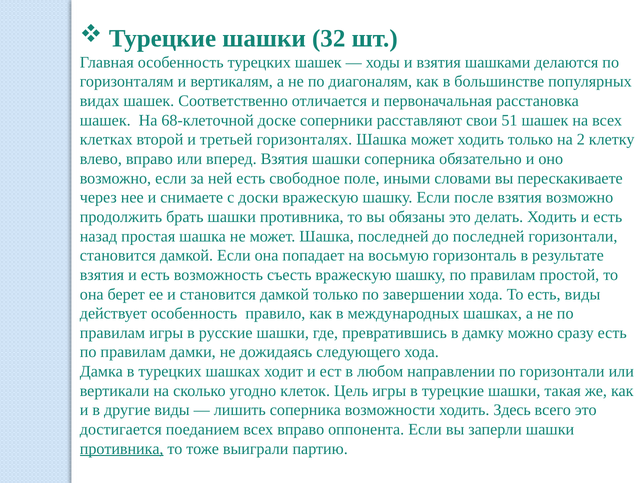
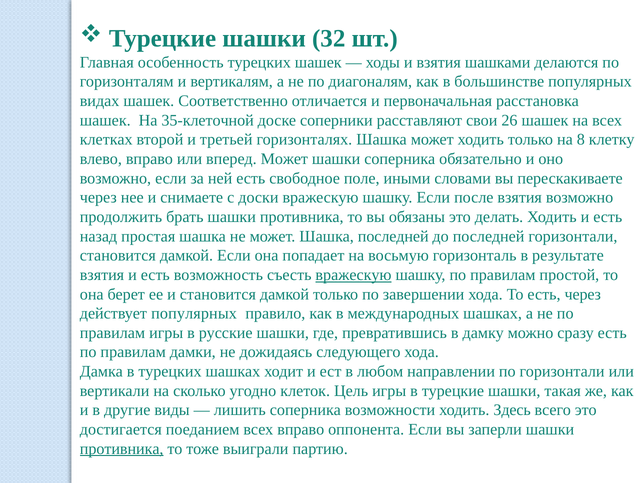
68-клеточной: 68-клеточной -> 35-клеточной
51: 51 -> 26
2: 2 -> 8
вперед Взятия: Взятия -> Может
вражескую at (354, 275) underline: none -> present
есть виды: виды -> через
действует особенность: особенность -> популярных
